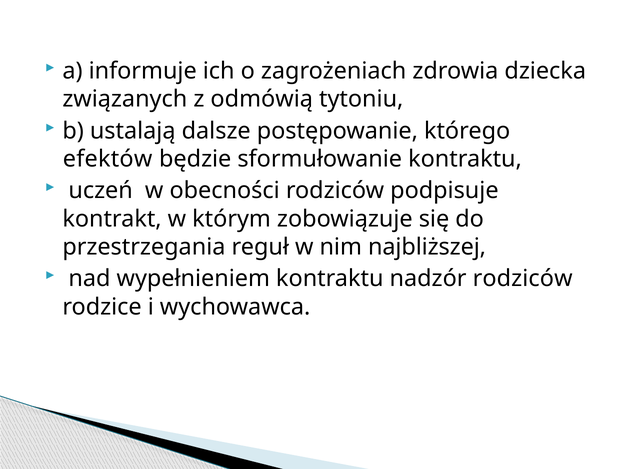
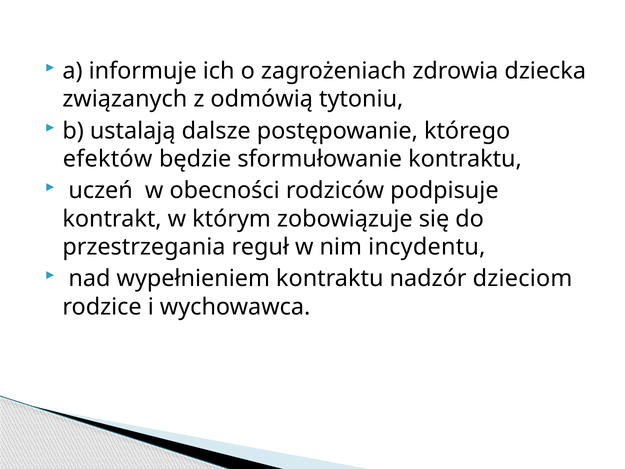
najbliższej: najbliższej -> incydentu
nadzór rodziców: rodziców -> dzieciom
